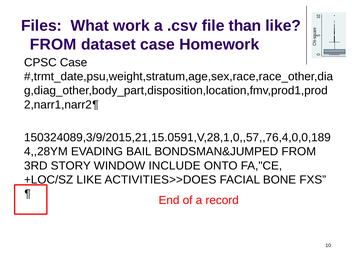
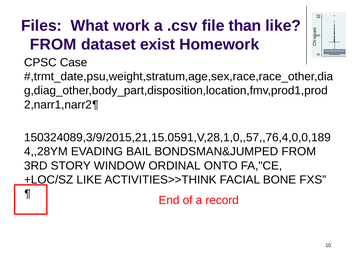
dataset case: case -> exist
INCLUDE: INCLUDE -> ORDINAL
ACTIVITIES>>DOES: ACTIVITIES>>DOES -> ACTIVITIES>>THINK
